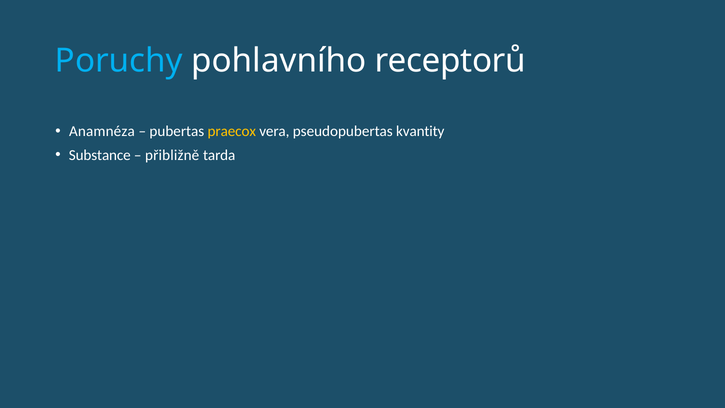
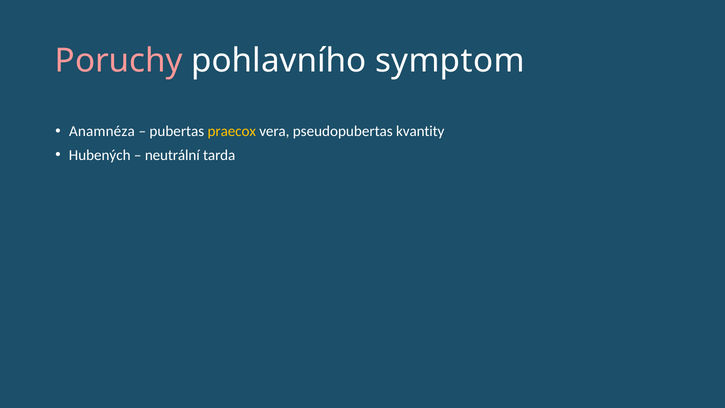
Poruchy colour: light blue -> pink
receptorů: receptorů -> symptom
Substance: Substance -> Hubených
přibližně: přibližně -> neutrální
